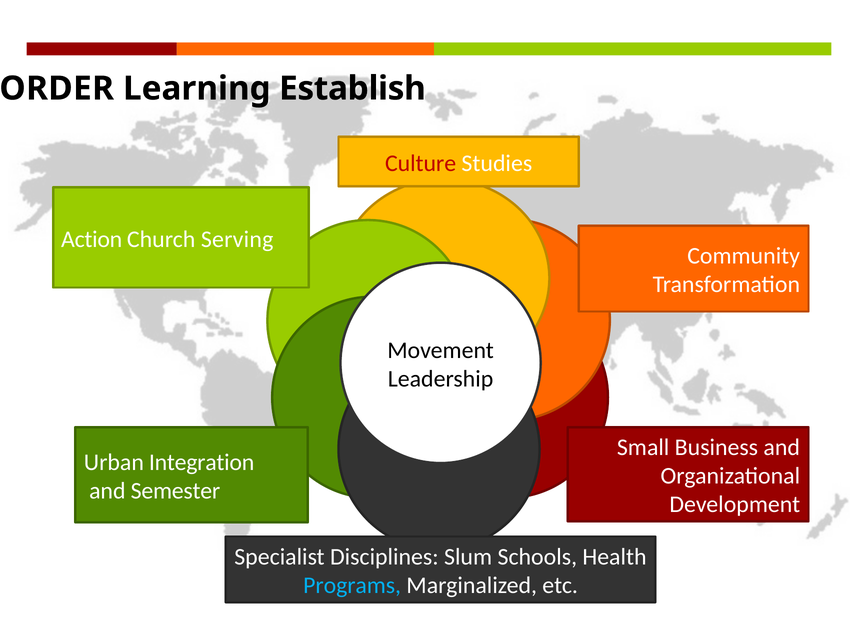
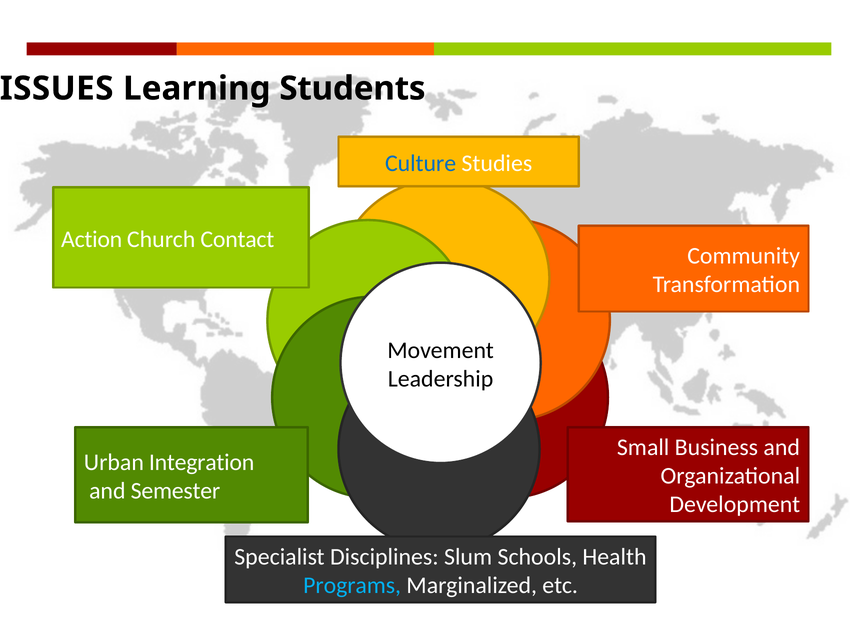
ORDER: ORDER -> ISSUES
Establish: Establish -> Students
Culture colour: red -> blue
Serving: Serving -> Contact
